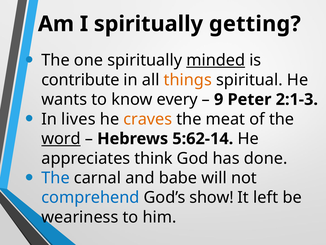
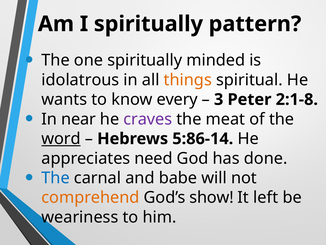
getting: getting -> pattern
minded underline: present -> none
contribute: contribute -> idolatrous
9: 9 -> 3
2:1-3: 2:1-3 -> 2:1-8
lives: lives -> near
craves colour: orange -> purple
5:62-14: 5:62-14 -> 5:86-14
think: think -> need
comprehend colour: blue -> orange
